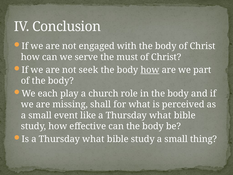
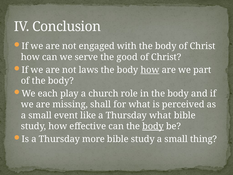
must: must -> good
seek: seek -> laws
body at (153, 126) underline: none -> present
Is a Thursday what: what -> more
